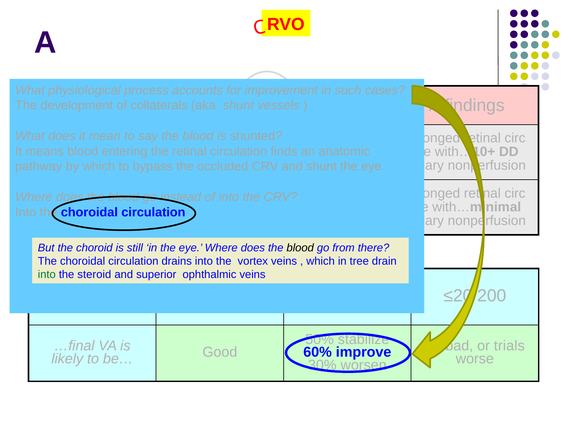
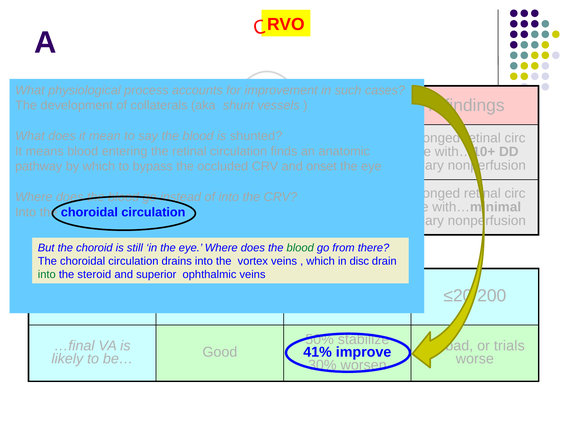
and shunt: shunt -> onset
blood at (300, 248) colour: black -> green
tree: tree -> disc
60%: 60% -> 41%
